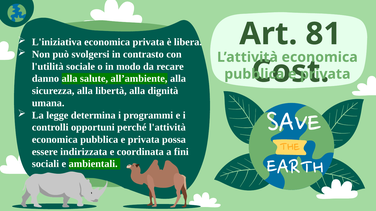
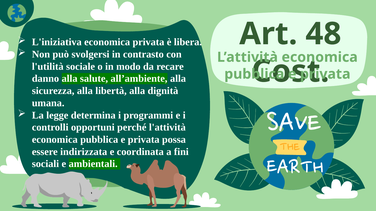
81: 81 -> 48
